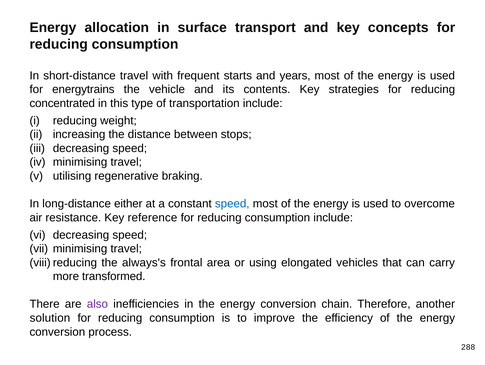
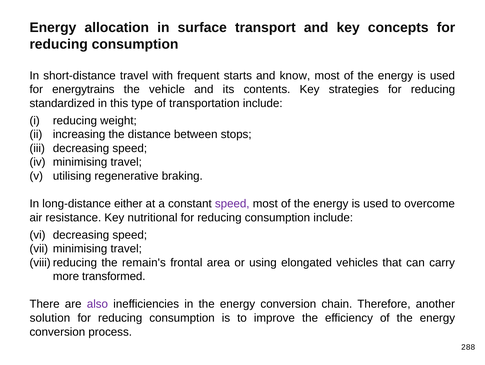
years: years -> know
concentrated: concentrated -> standardized
speed at (232, 203) colour: blue -> purple
reference: reference -> nutritional
always's: always's -> remain's
